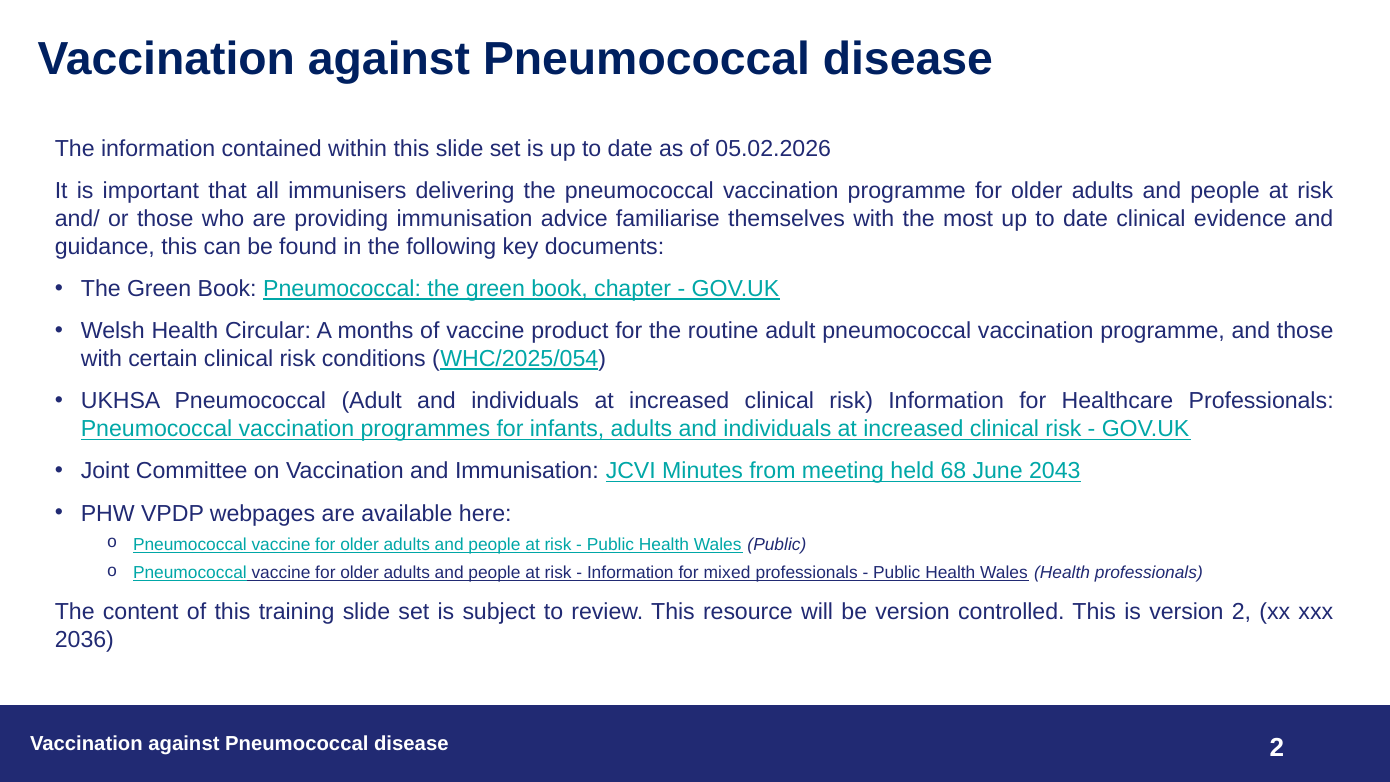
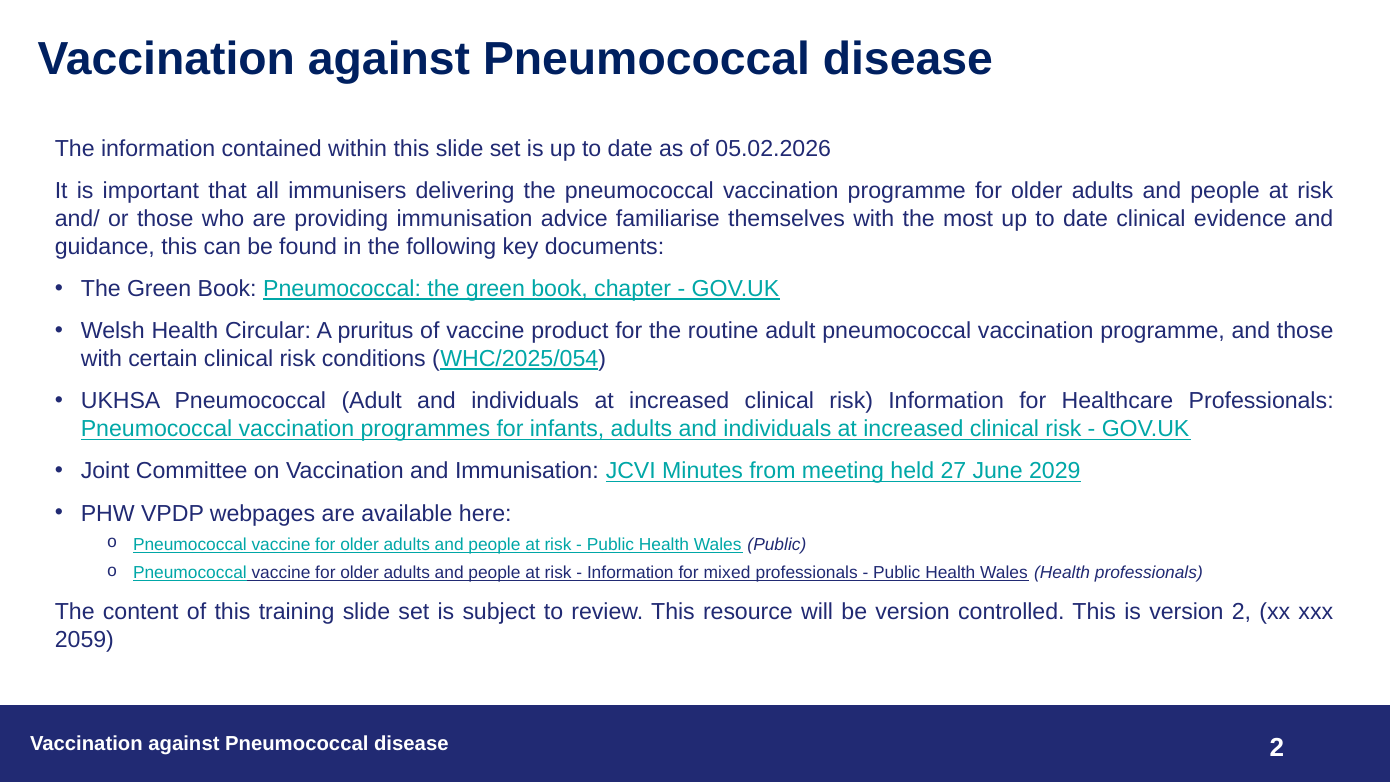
months: months -> pruritus
68: 68 -> 27
2043: 2043 -> 2029
2036: 2036 -> 2059
